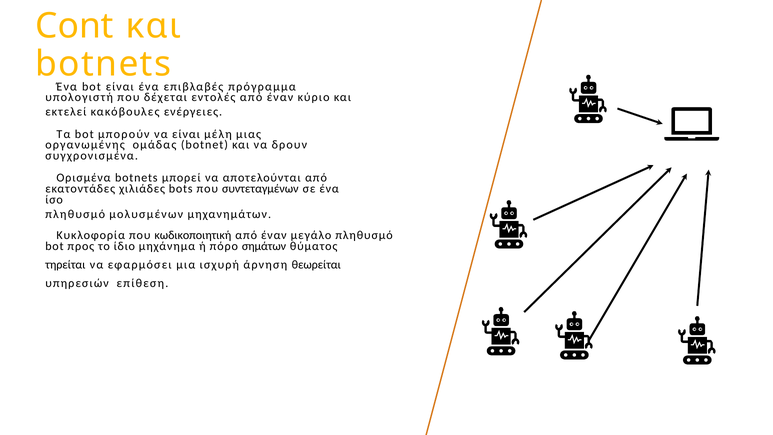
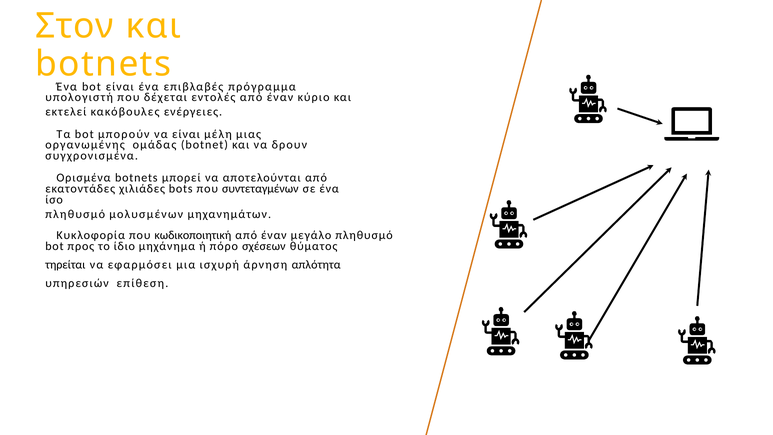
Cont: Cont -> Στον
σημάτων: σημάτων -> σχέσεων
θεωρείται: θεωρείται -> απλότητα
